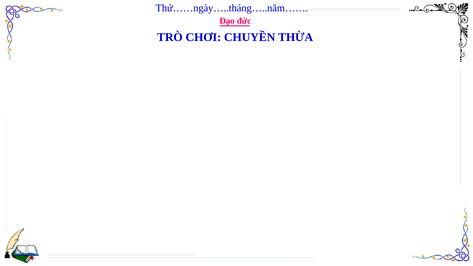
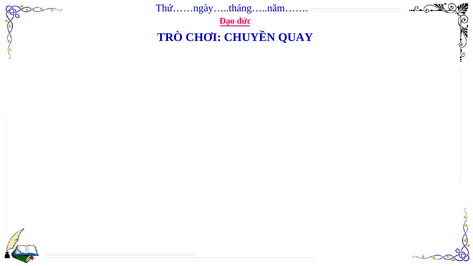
THỪA: THỪA -> QUAY
